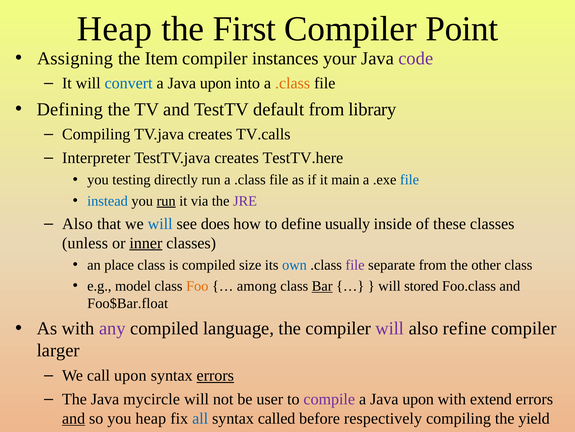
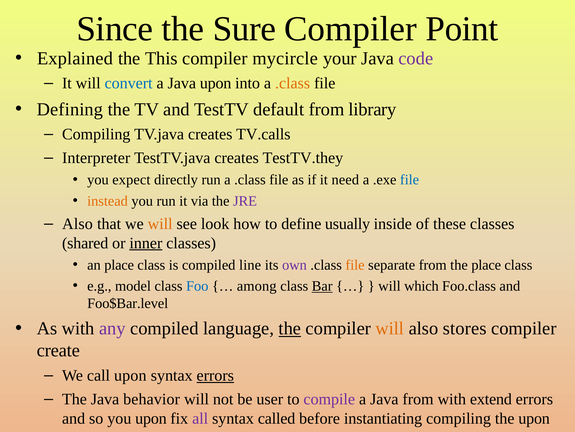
Heap at (114, 29): Heap -> Since
First: First -> Sure
Assigning: Assigning -> Explained
Item: Item -> This
instances: instances -> mycircle
TestTV.here: TestTV.here -> TestTV.they
testing: testing -> expect
main: main -> need
instead colour: blue -> orange
run at (166, 201) underline: present -> none
will at (160, 223) colour: blue -> orange
does: does -> look
unless: unless -> shared
size: size -> line
own colour: blue -> purple
file at (355, 265) colour: purple -> orange
the other: other -> place
Foo colour: orange -> blue
stored: stored -> which
Foo$Bar.float: Foo$Bar.float -> Foo$Bar.level
the at (290, 328) underline: none -> present
will at (390, 328) colour: purple -> orange
refine: refine -> stores
larger: larger -> create
mycircle: mycircle -> behavior
upon at (418, 399): upon -> from
and at (74, 418) underline: present -> none
you heap: heap -> upon
all colour: blue -> purple
respectively: respectively -> instantiating
the yield: yield -> upon
